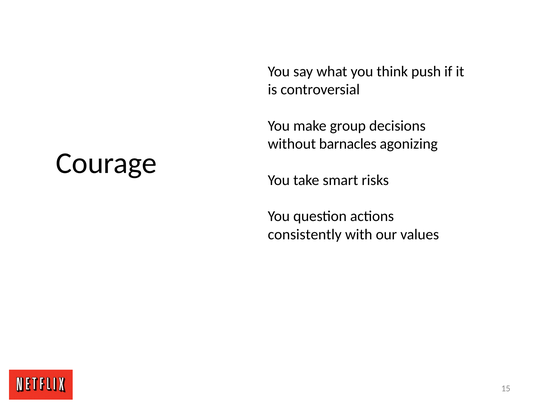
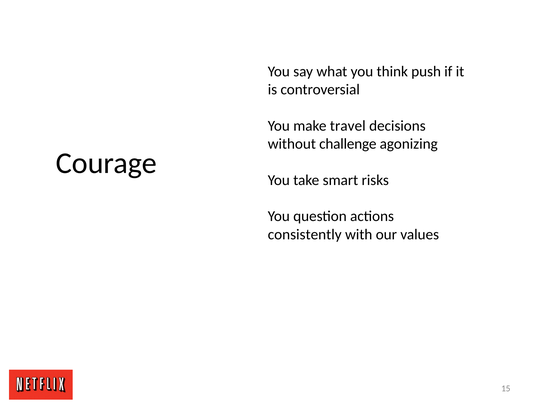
group: group -> travel
barnacles: barnacles -> challenge
